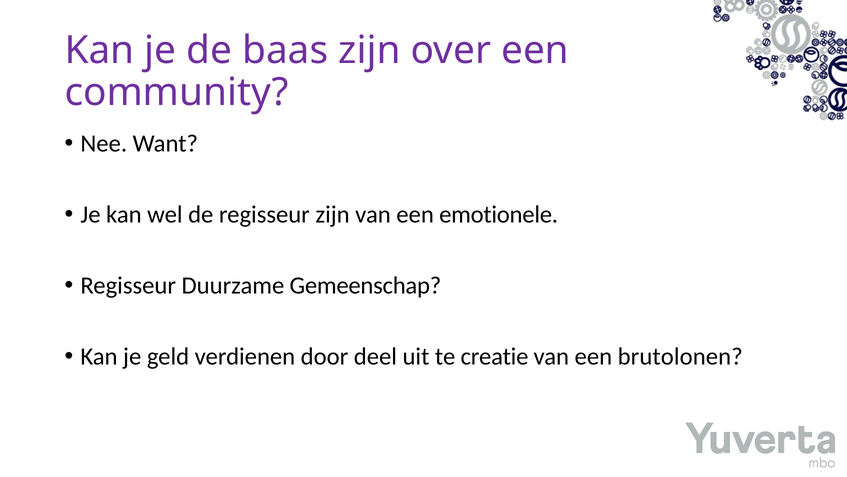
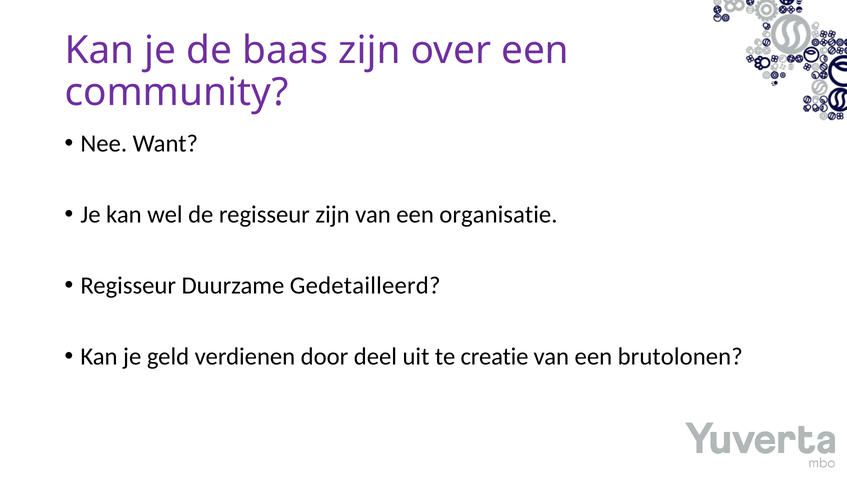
emotionele: emotionele -> organisatie
Gemeenschap: Gemeenschap -> Gedetailleerd
